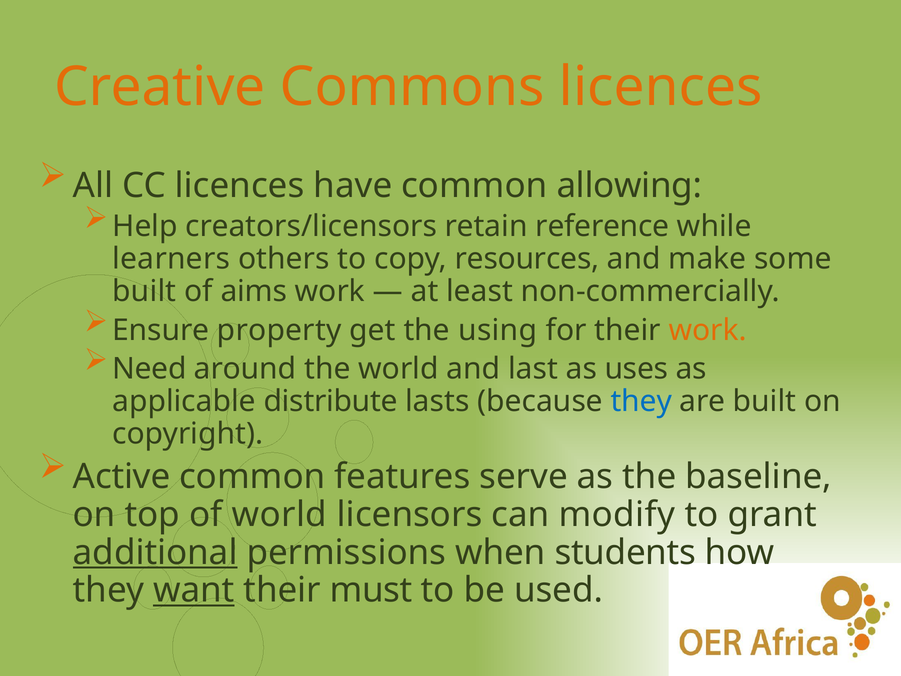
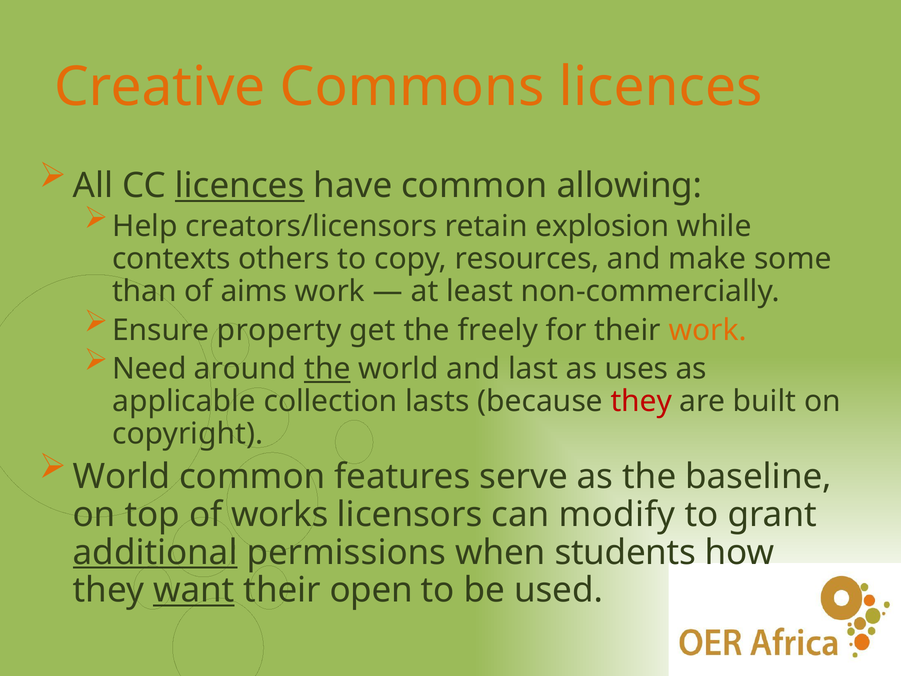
licences at (240, 186) underline: none -> present
reference: reference -> explosion
learners: learners -> contexts
built at (144, 291): built -> than
using: using -> freely
the at (327, 369) underline: none -> present
distribute: distribute -> collection
they at (641, 401) colour: blue -> red
Active at (122, 477): Active -> World
of world: world -> works
must: must -> open
